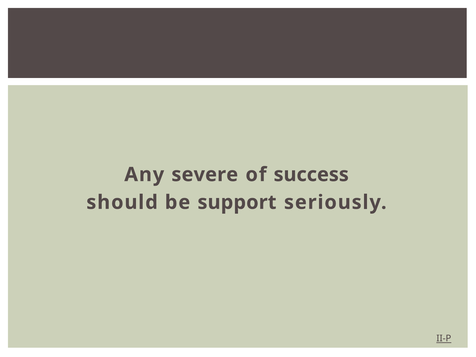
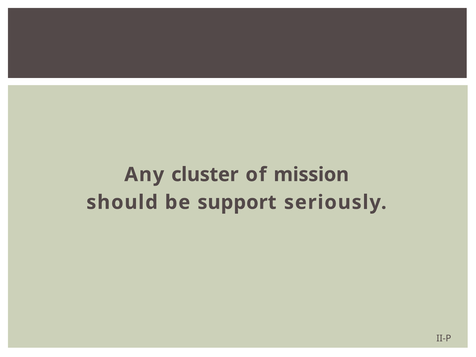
severe: severe -> cluster
success: success -> mission
II-P underline: present -> none
